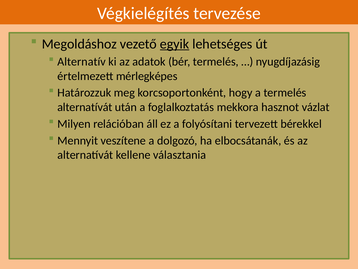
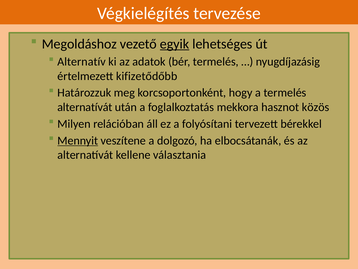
mérlegképes: mérlegképes -> kifizetődőbb
vázlat: vázlat -> közös
Mennyit underline: none -> present
